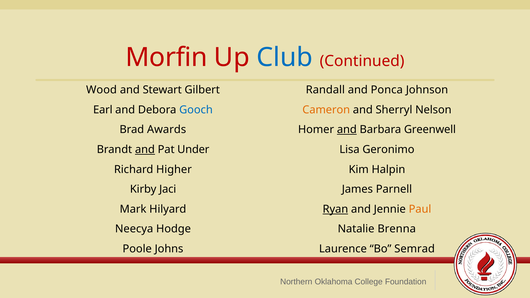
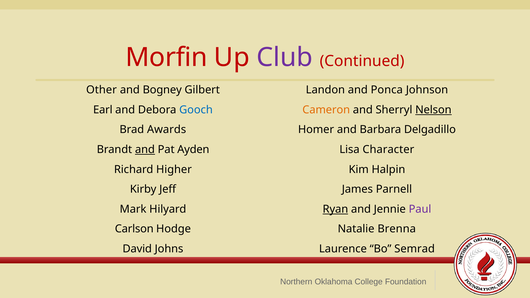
Club colour: blue -> purple
Wood: Wood -> Other
Stewart: Stewart -> Bogney
Randall: Randall -> Landon
Nelson underline: none -> present
and at (347, 130) underline: present -> none
Greenwell: Greenwell -> Delgadillo
Under: Under -> Ayden
Geronimo: Geronimo -> Character
Jaci: Jaci -> Jeff
Paul colour: orange -> purple
Neecya: Neecya -> Carlson
Poole: Poole -> David
